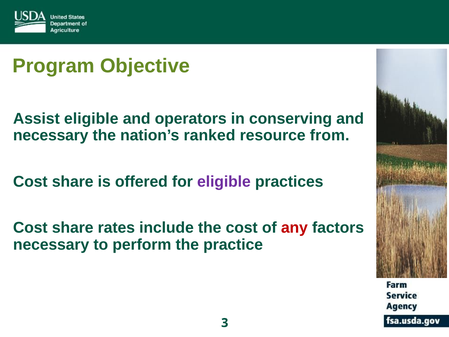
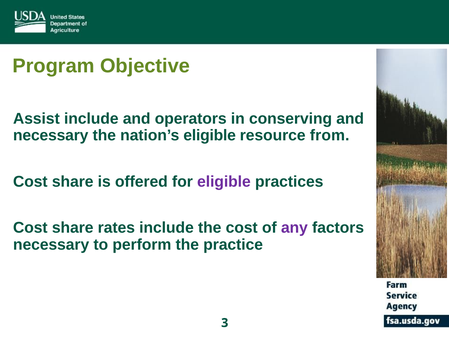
Assist eligible: eligible -> include
nation’s ranked: ranked -> eligible
any colour: red -> purple
